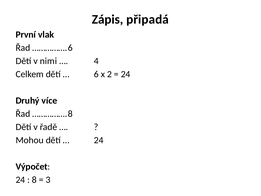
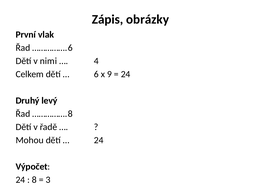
připadá: připadá -> obrázky
2: 2 -> 9
více: více -> levý
